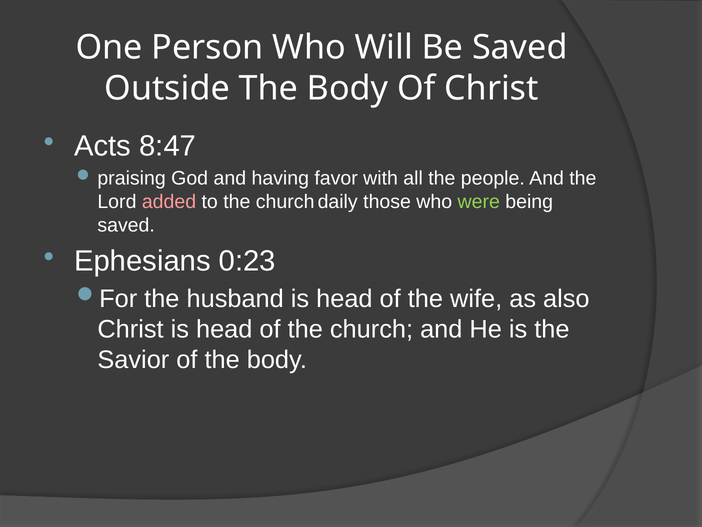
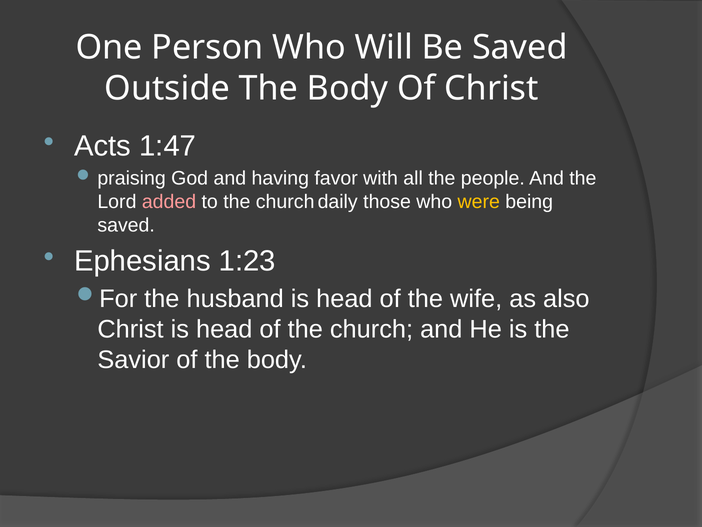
8:47: 8:47 -> 1:47
were colour: light green -> yellow
0:23: 0:23 -> 1:23
